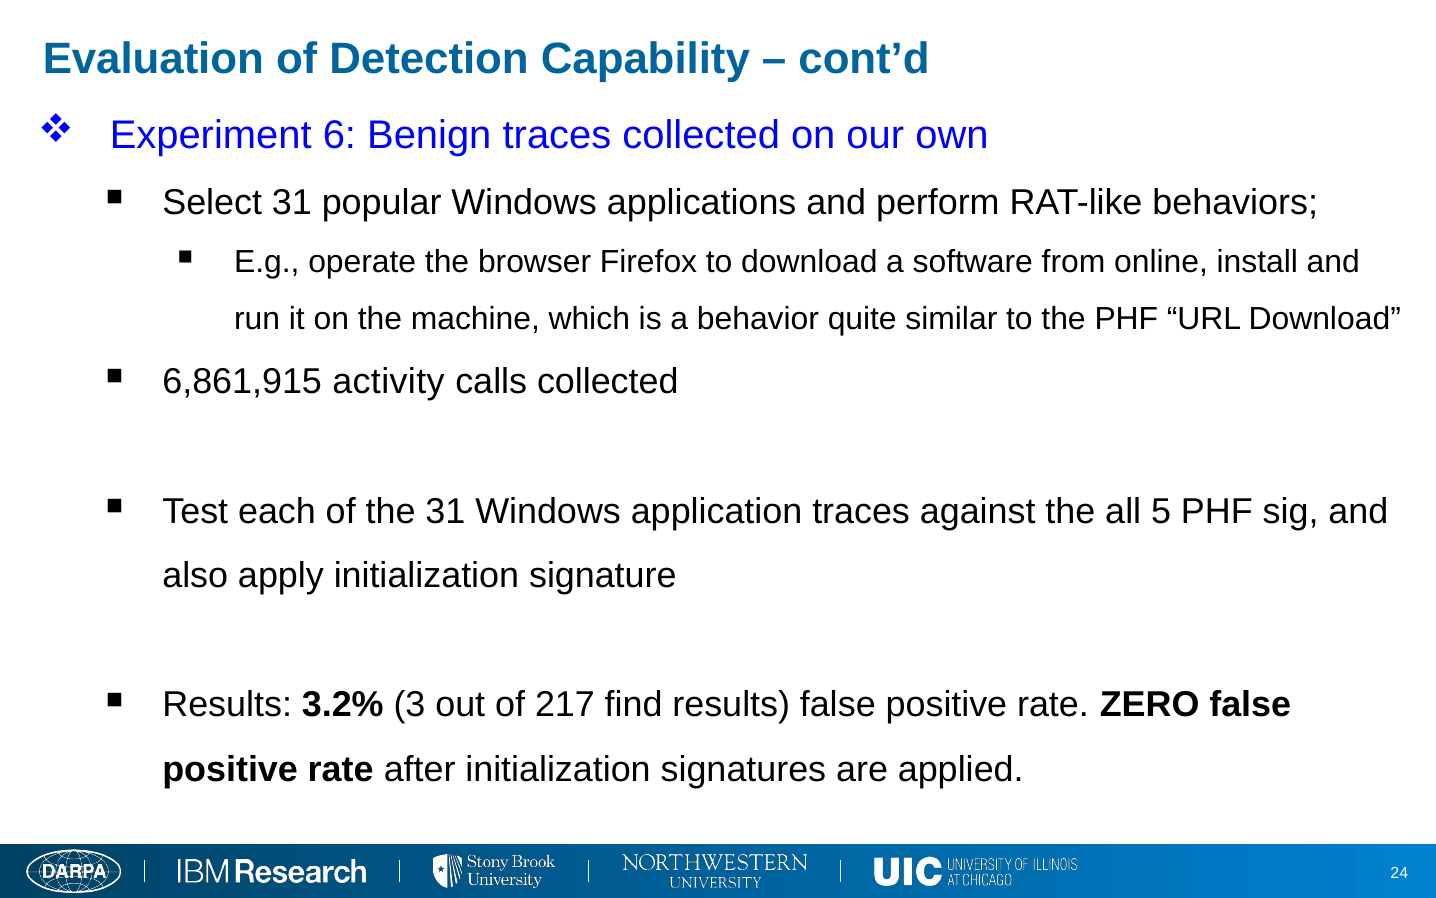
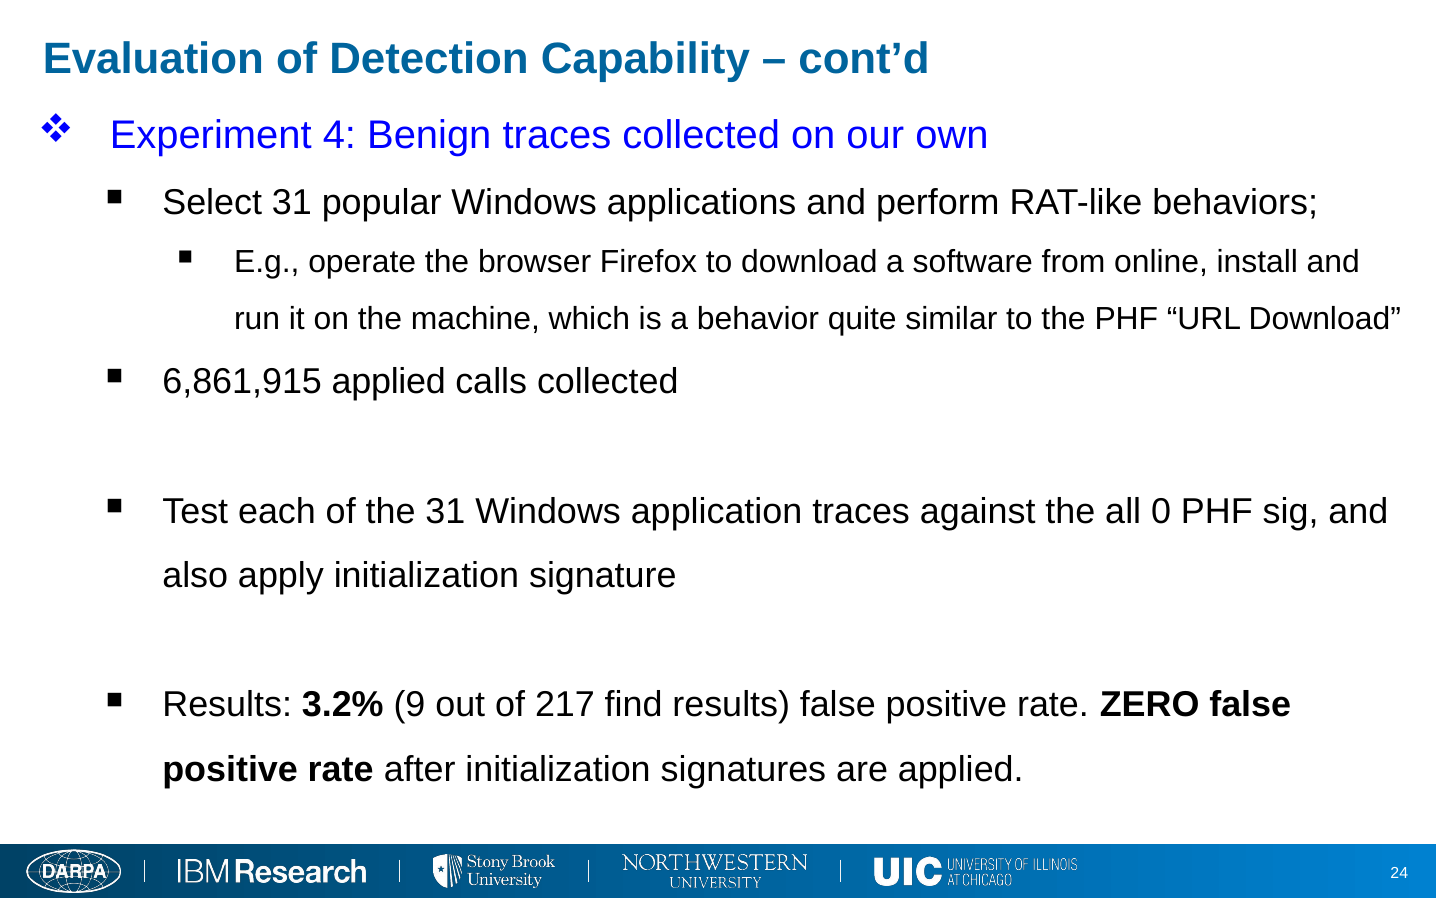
6: 6 -> 4
6,861,915 activity: activity -> applied
5: 5 -> 0
3: 3 -> 9
